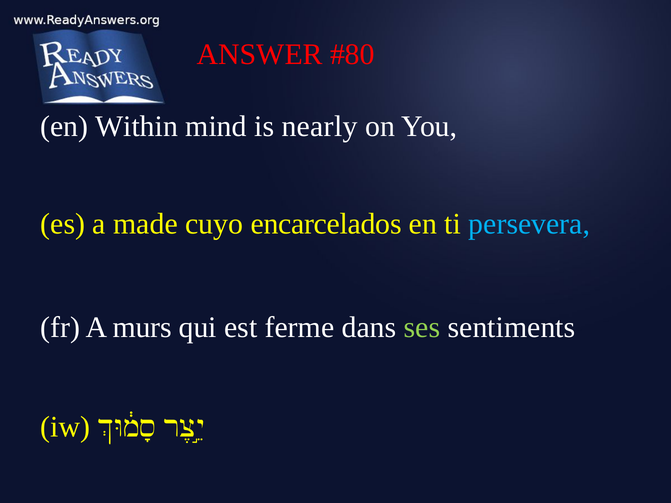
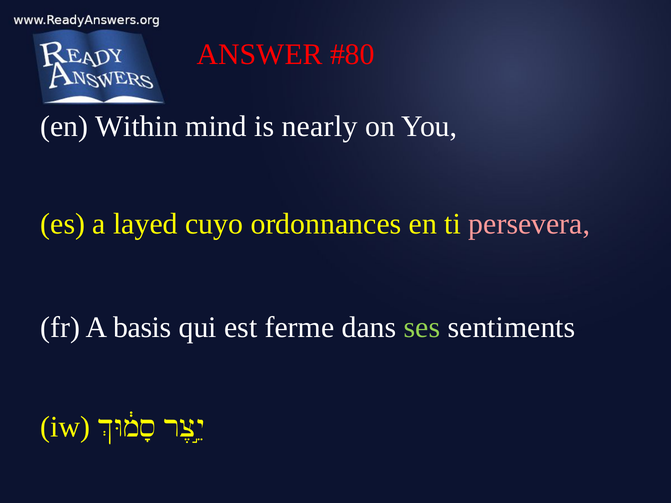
made: made -> layed
encarcelados: encarcelados -> ordonnances
persevera colour: light blue -> pink
murs: murs -> basis
